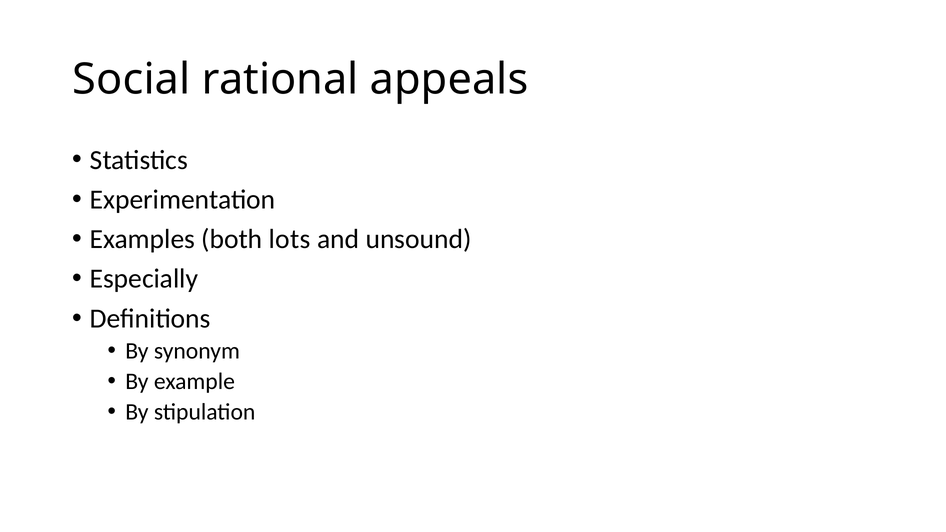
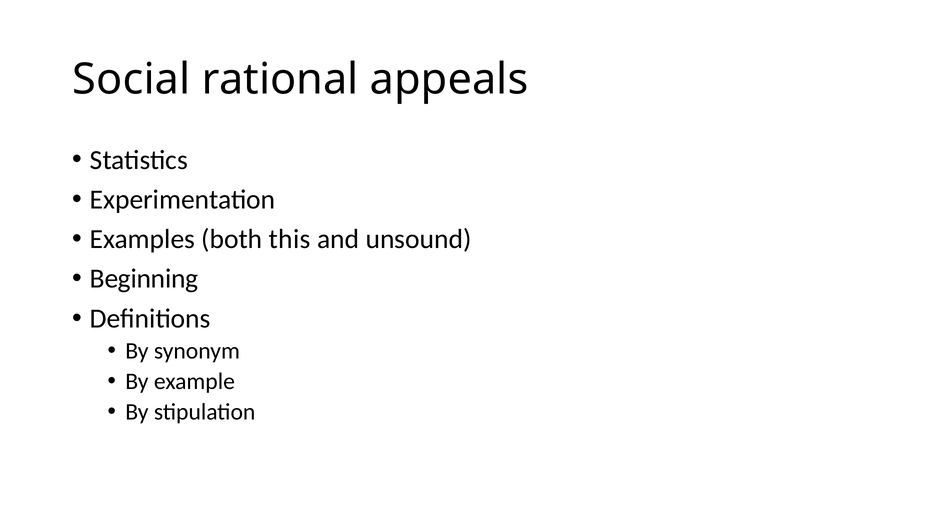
lots: lots -> this
Especially: Especially -> Beginning
